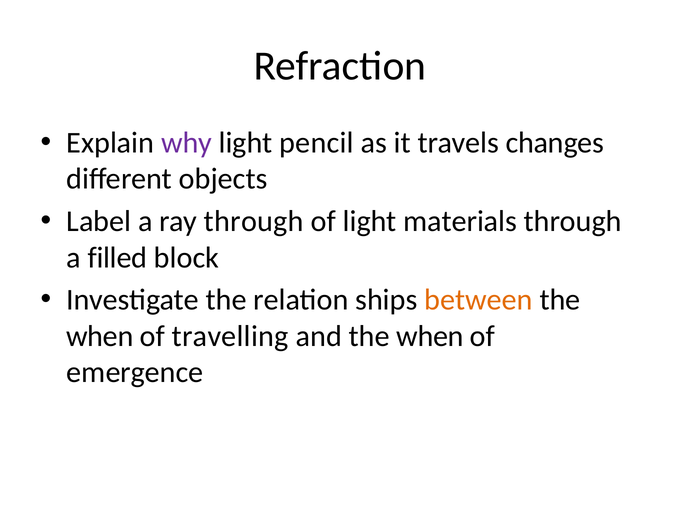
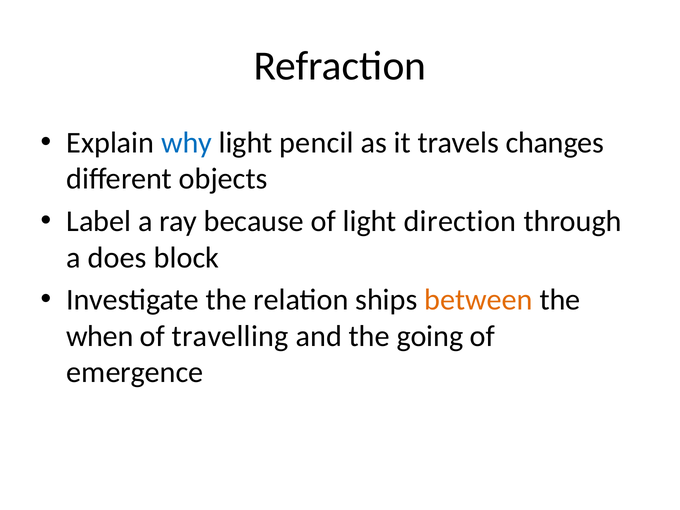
why colour: purple -> blue
ray through: through -> because
materials: materials -> direction
filled: filled -> does
and the when: when -> going
